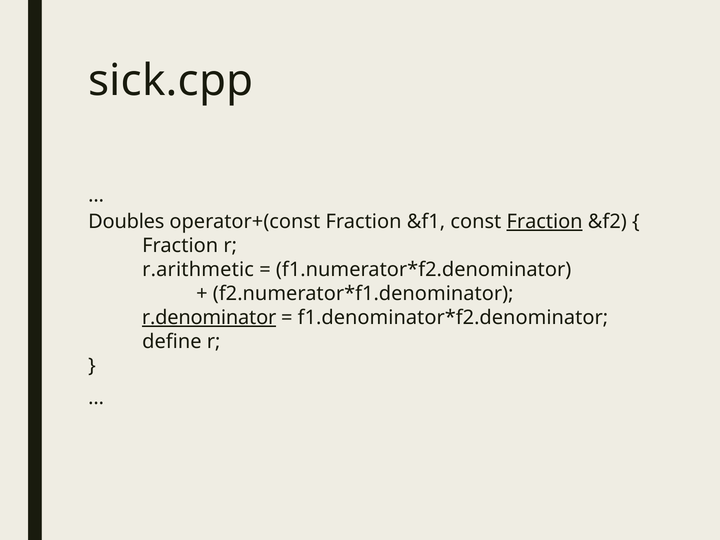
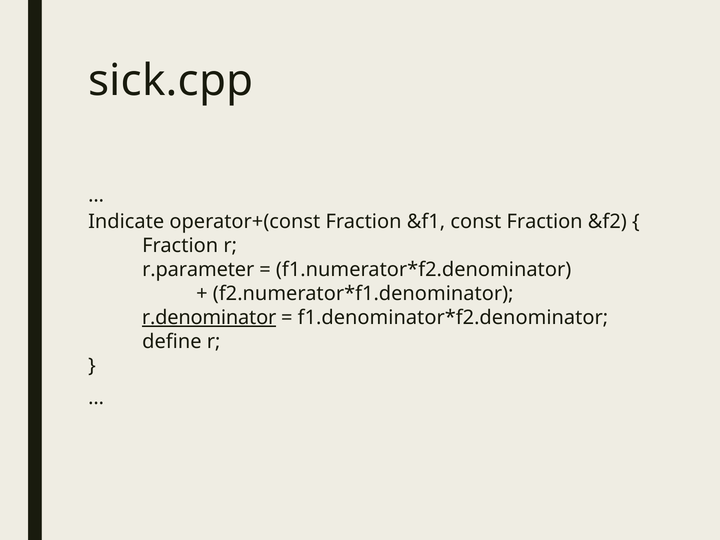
Doubles: Doubles -> Indicate
Fraction at (545, 222) underline: present -> none
r.arithmetic: r.arithmetic -> r.parameter
